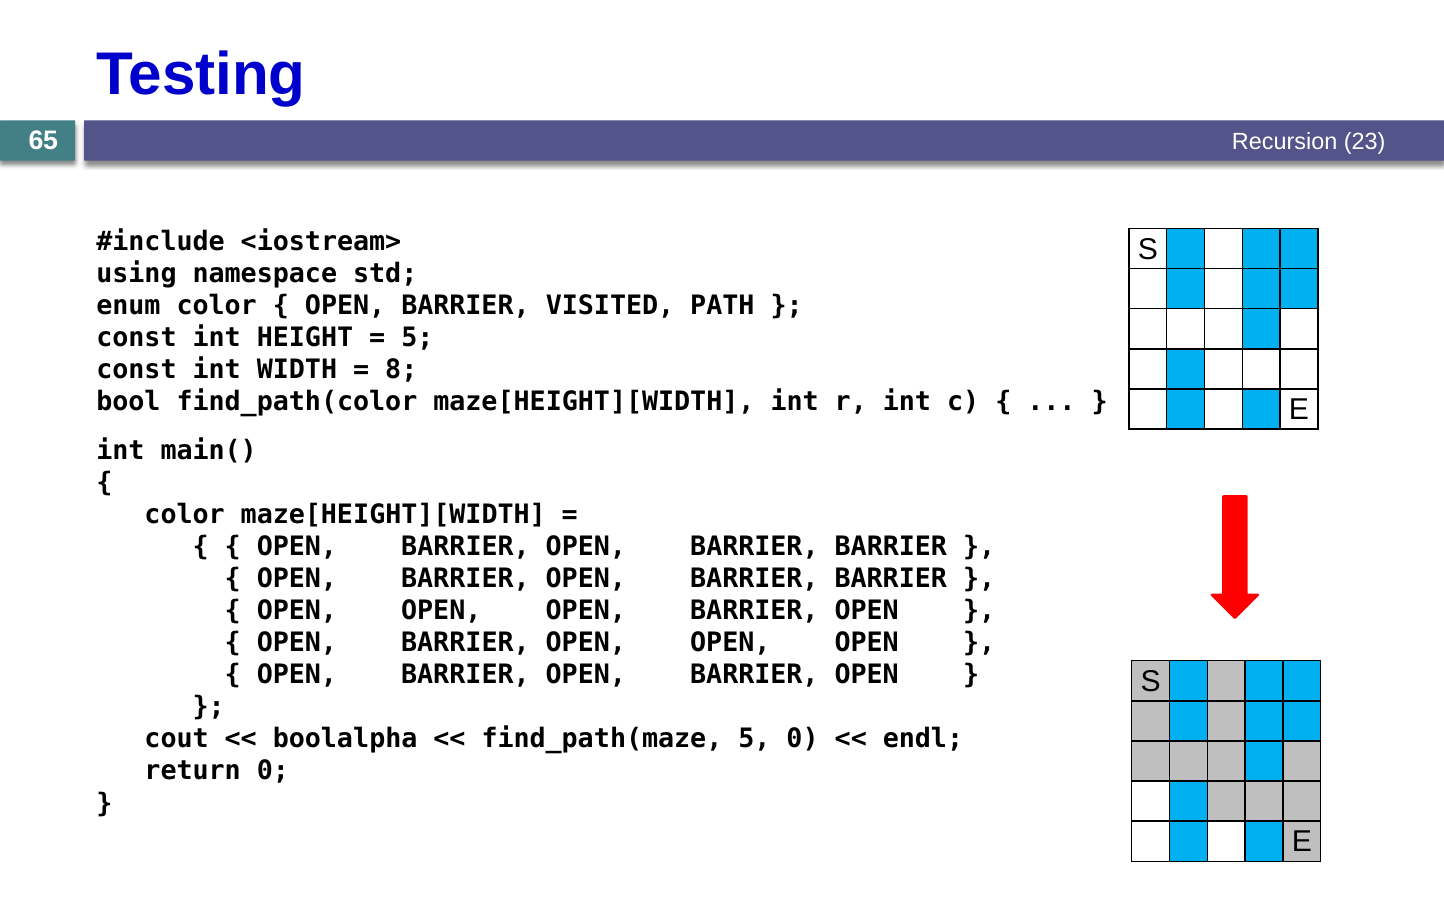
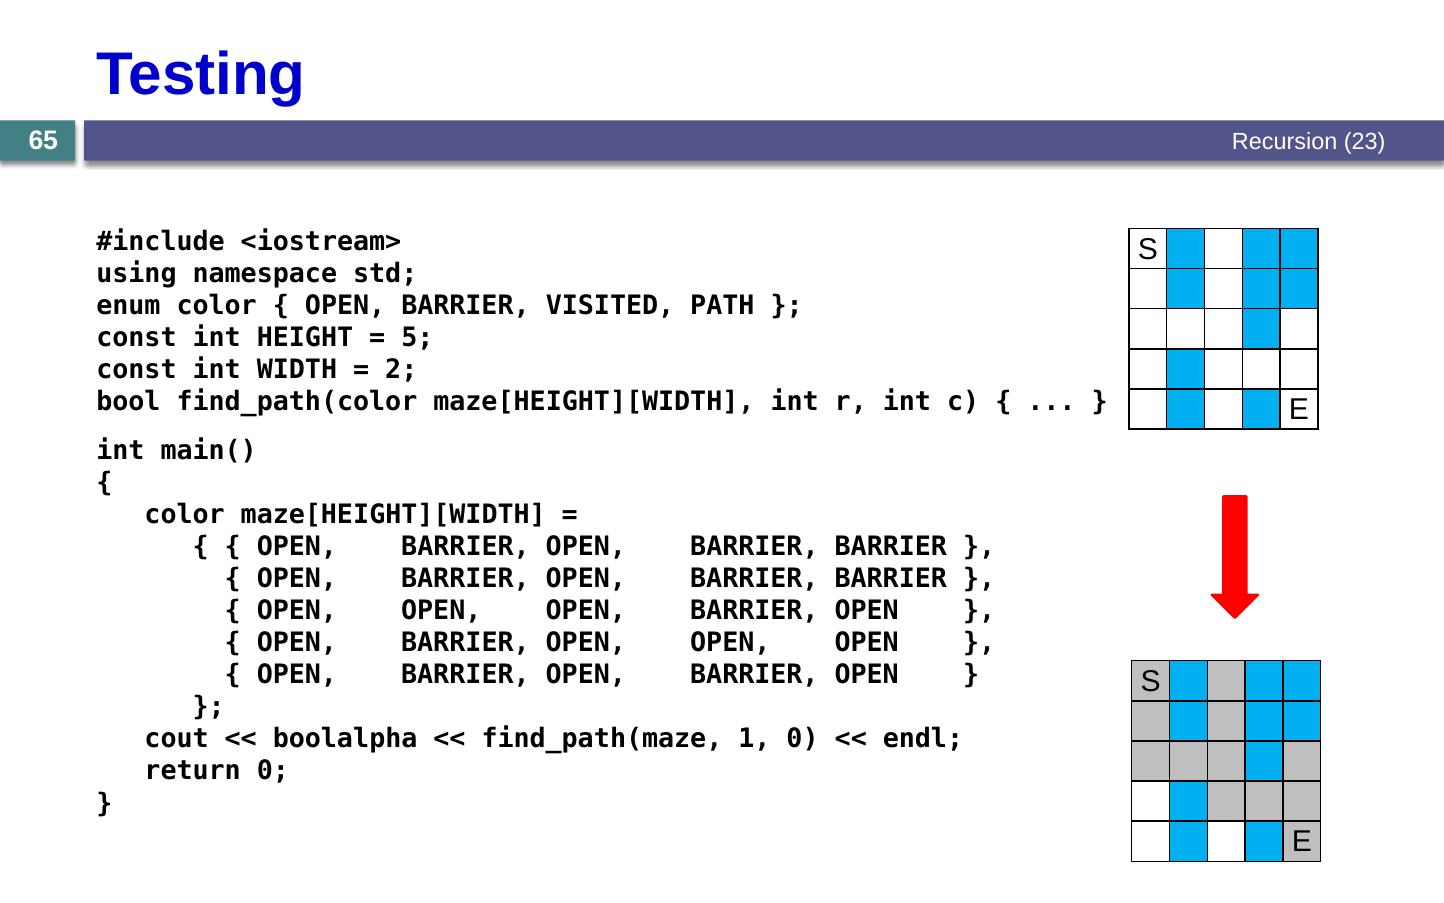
8: 8 -> 2
find_path(maze 5: 5 -> 1
